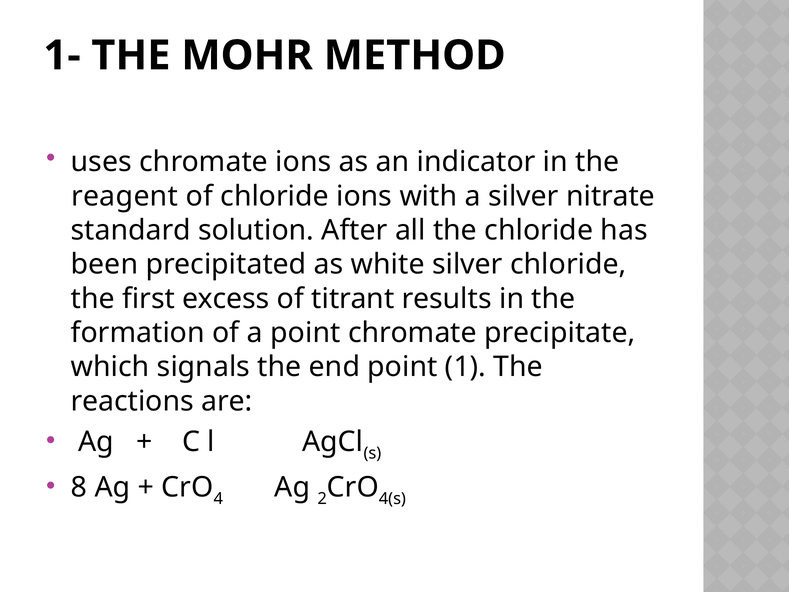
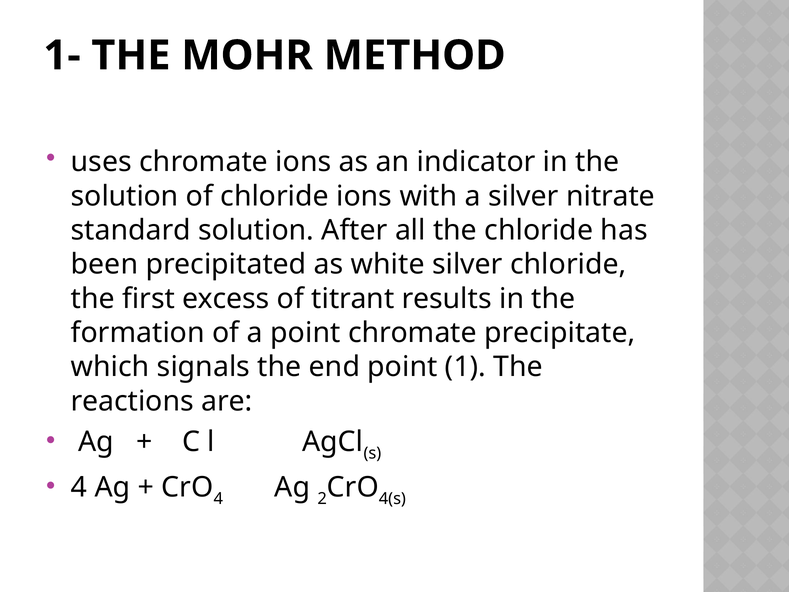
reagent at (125, 196): reagent -> solution
8 at (79, 487): 8 -> 4
